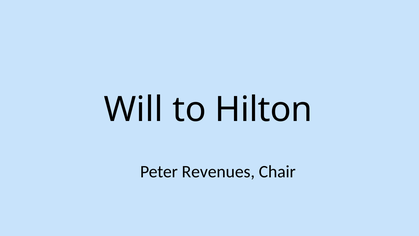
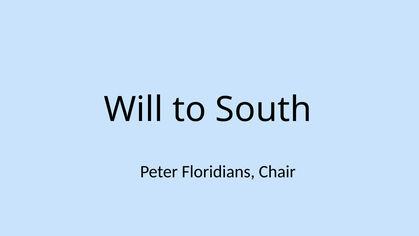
Hilton: Hilton -> South
Revenues: Revenues -> Floridians
